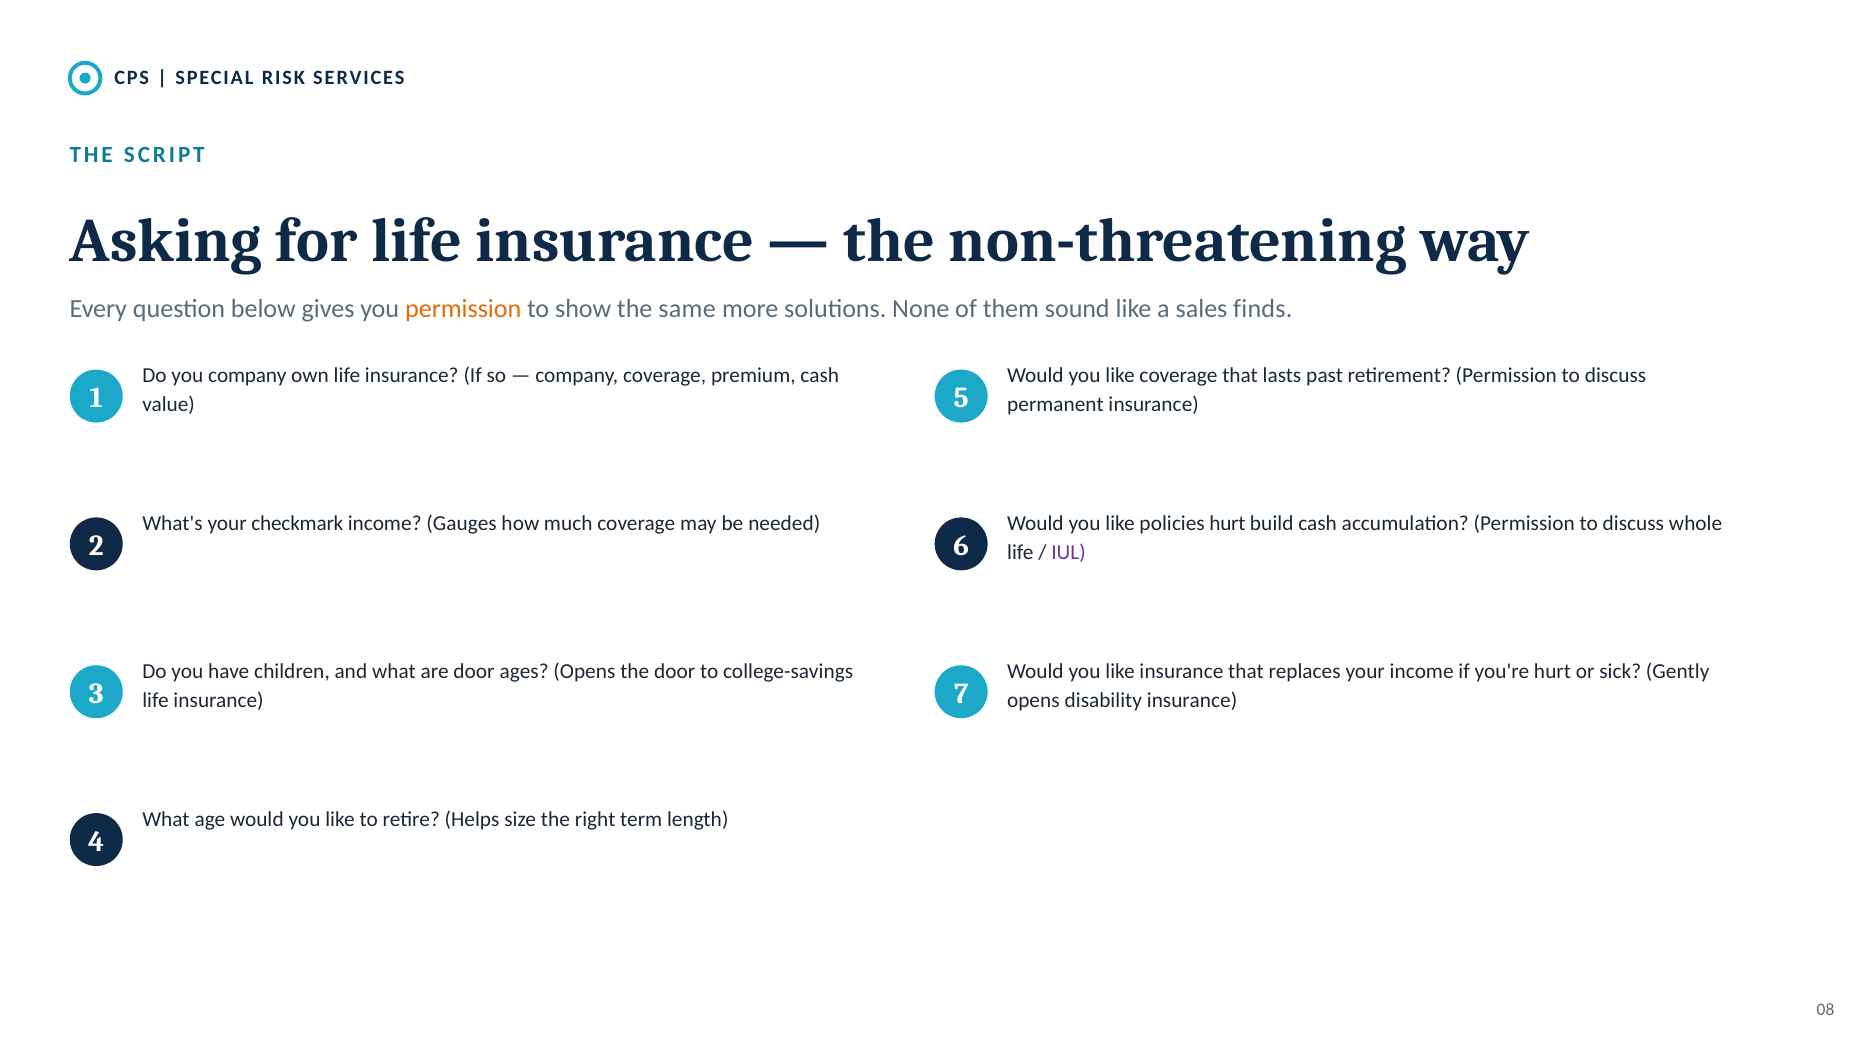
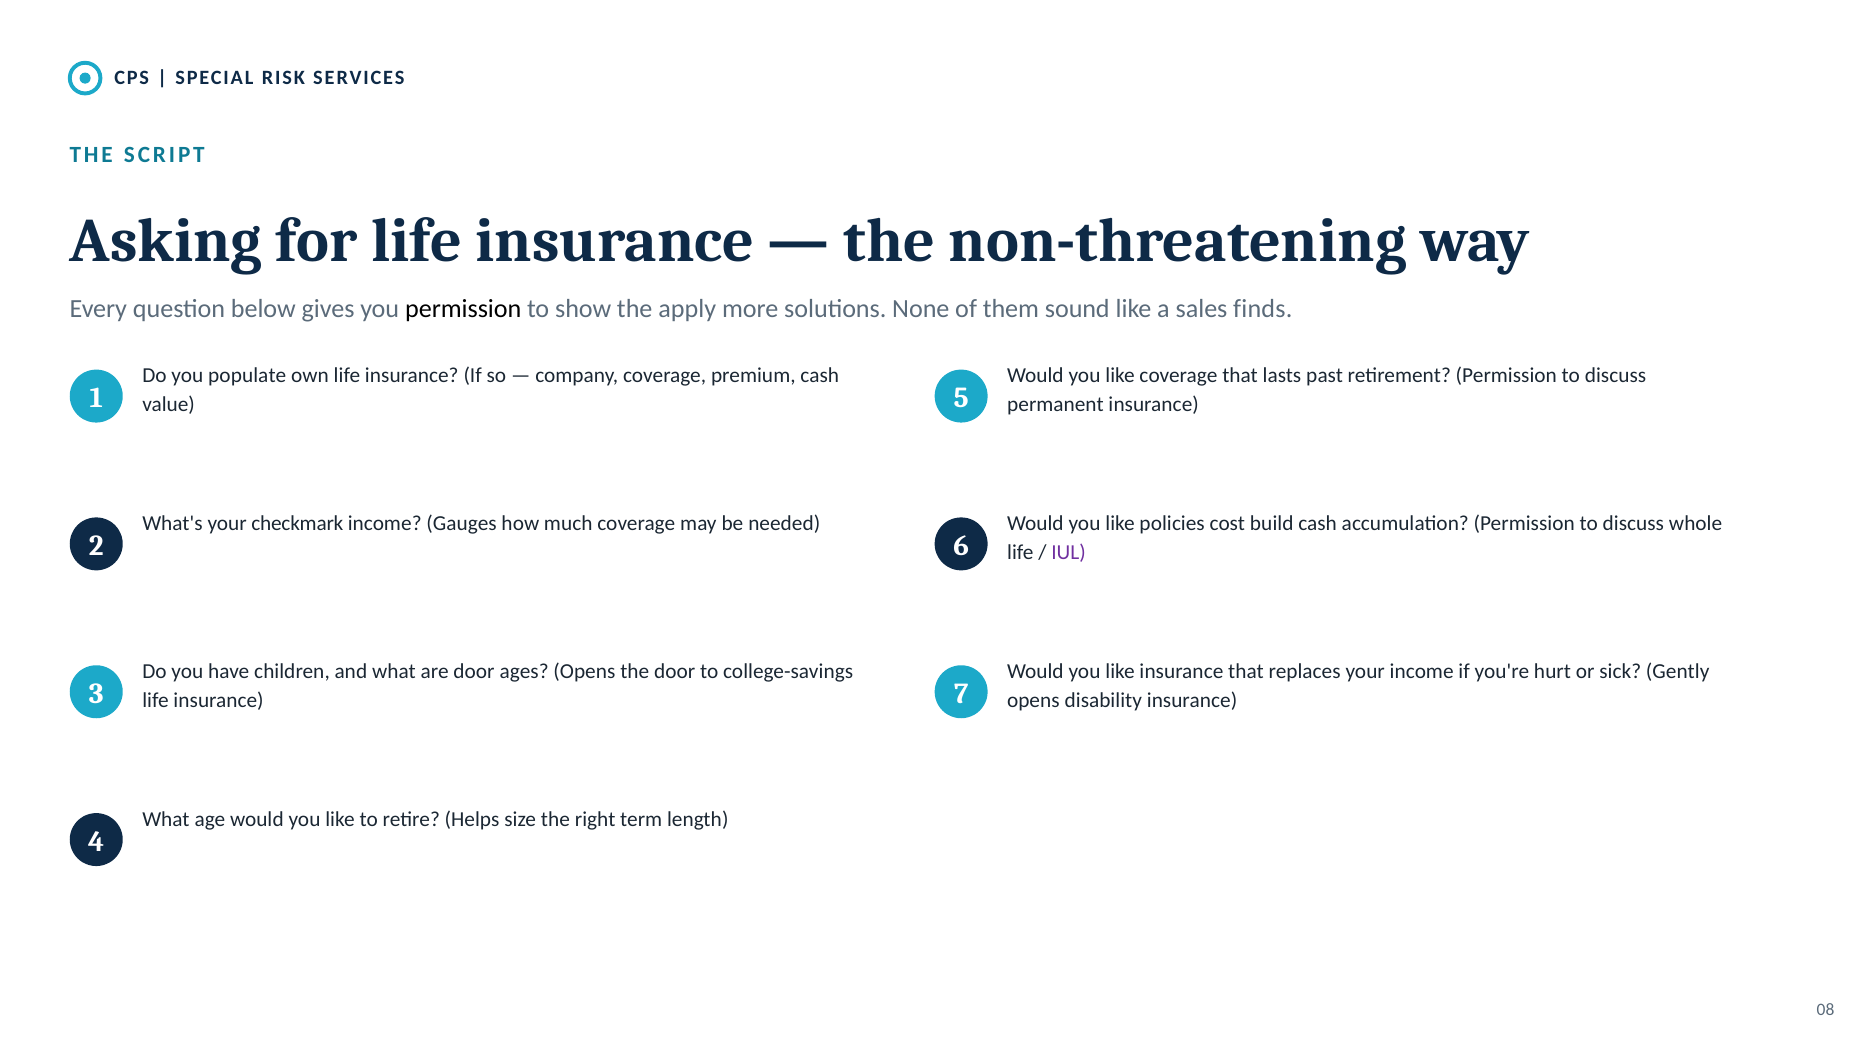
permission at (463, 309) colour: orange -> black
same: same -> apply
you company: company -> populate
policies hurt: hurt -> cost
